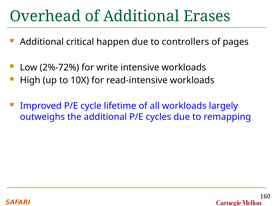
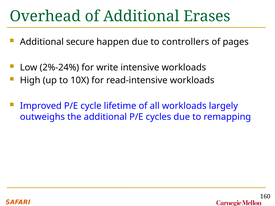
critical: critical -> secure
2%-72%: 2%-72% -> 2%-24%
